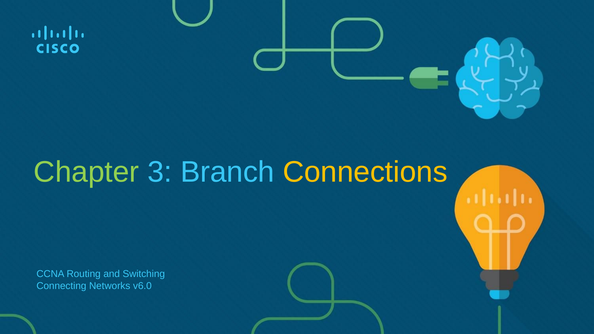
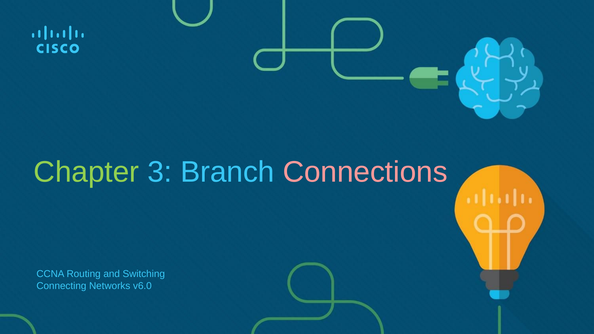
Connections colour: yellow -> pink
